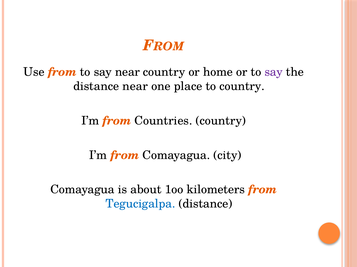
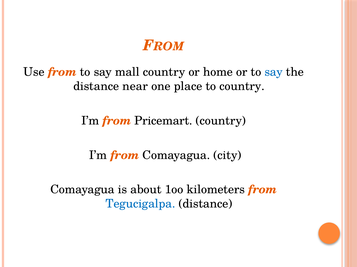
say near: near -> mall
say at (274, 72) colour: purple -> blue
Countries: Countries -> Pricemart
